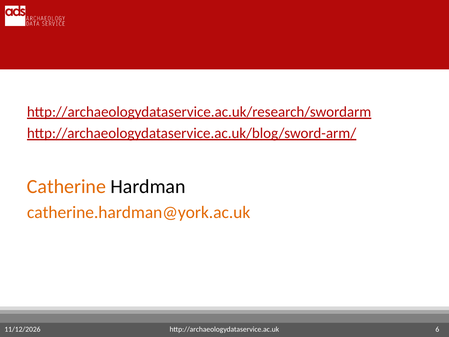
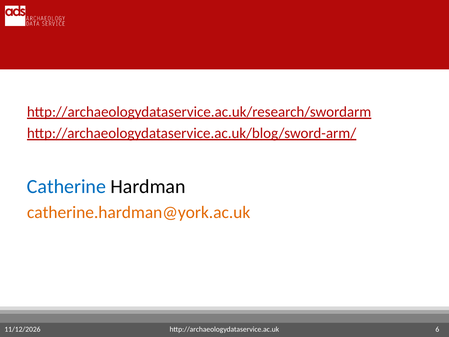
Catherine colour: orange -> blue
